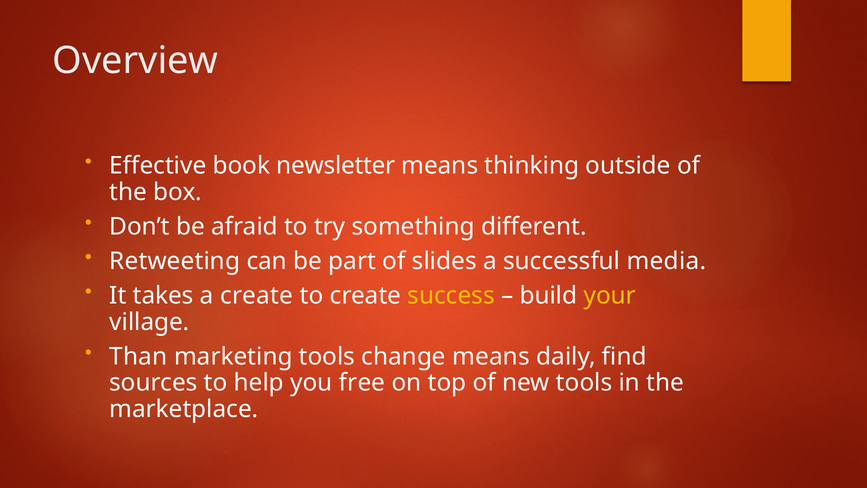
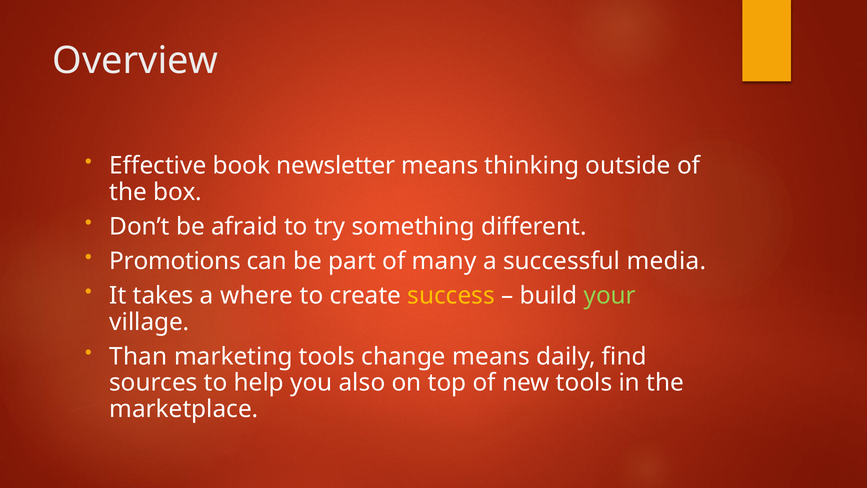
Retweeting: Retweeting -> Promotions
slides: slides -> many
a create: create -> where
your colour: yellow -> light green
free: free -> also
